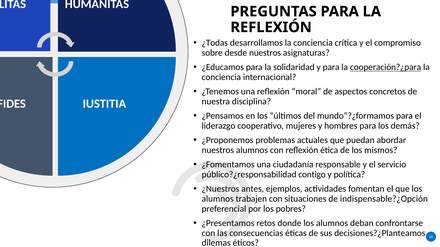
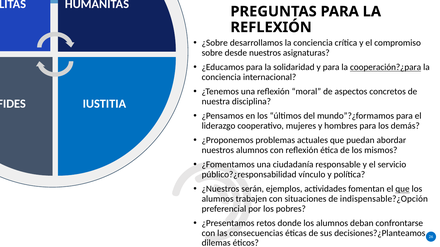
¿Todas: ¿Todas -> ¿Sobre
contigo: contigo -> vínculo
antes: antes -> serán
que at (402, 189) underline: none -> present
